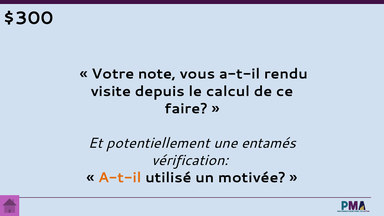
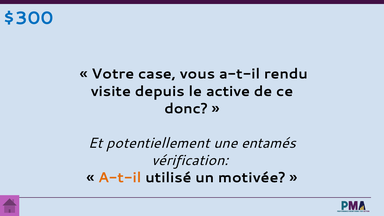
$300 colour: black -> blue
note: note -> case
calcul: calcul -> active
faire: faire -> donc
